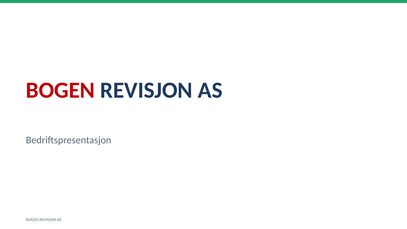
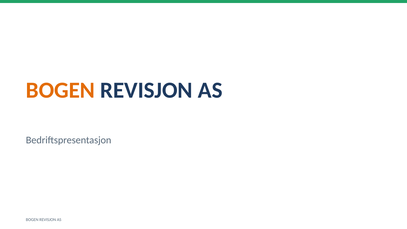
BOGEN at (60, 90) colour: red -> orange
